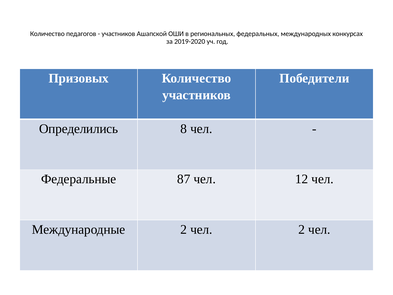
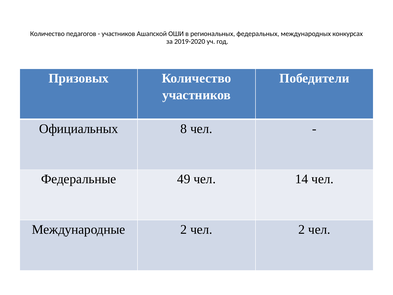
Определились: Определились -> Официальных
87: 87 -> 49
12: 12 -> 14
